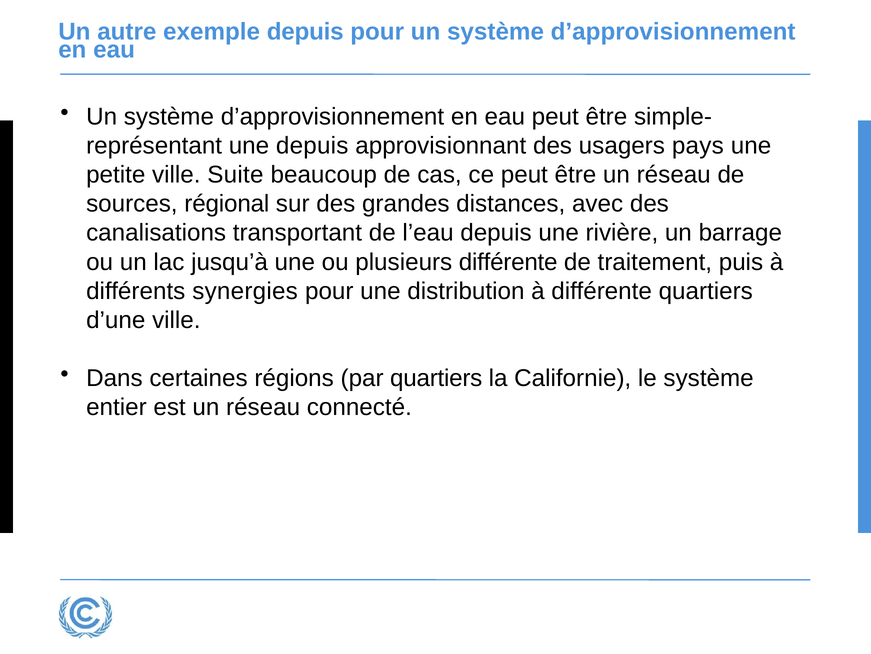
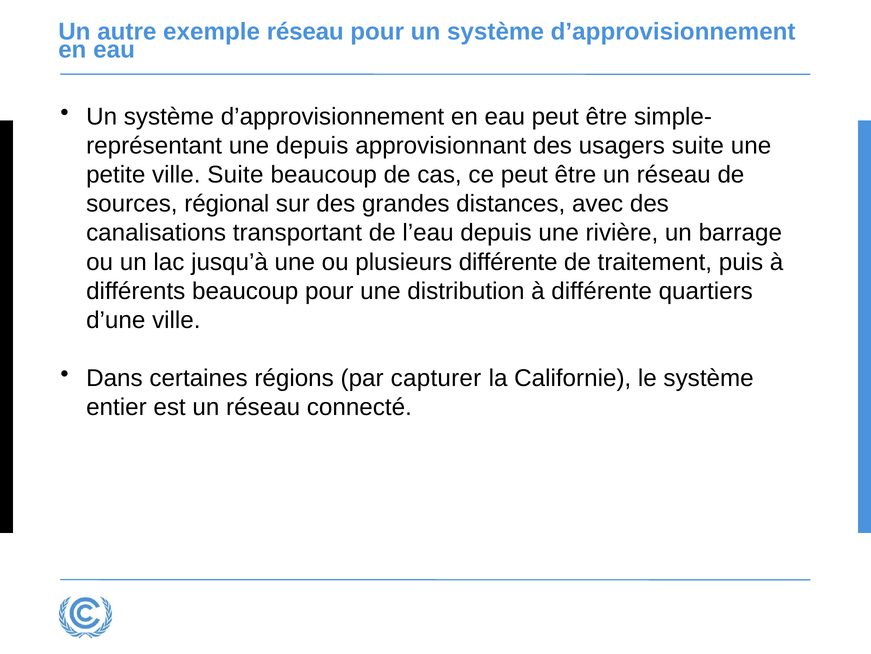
exemple depuis: depuis -> réseau
usagers pays: pays -> suite
différents synergies: synergies -> beaucoup
par quartiers: quartiers -> capturer
